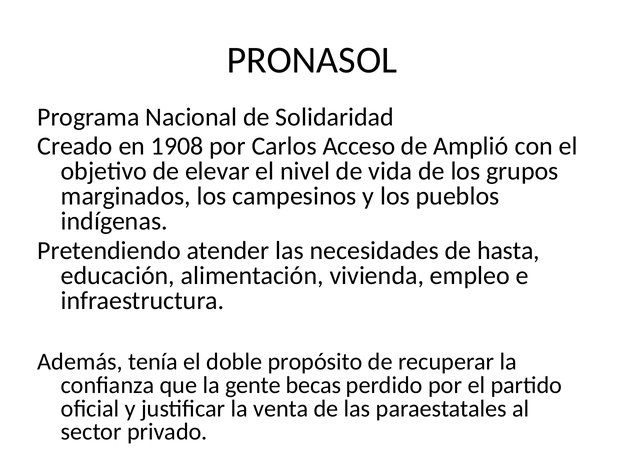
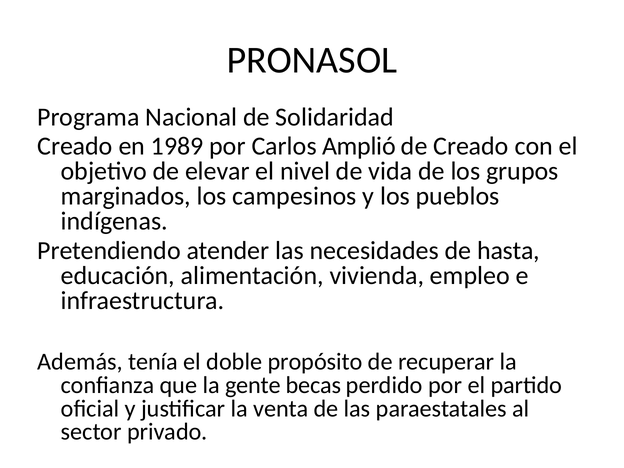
1908: 1908 -> 1989
Acceso: Acceso -> Amplió
de Amplió: Amplió -> Creado
